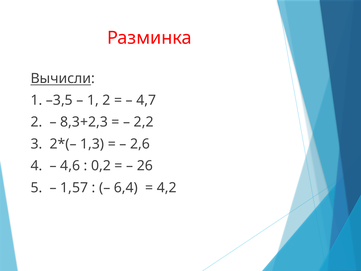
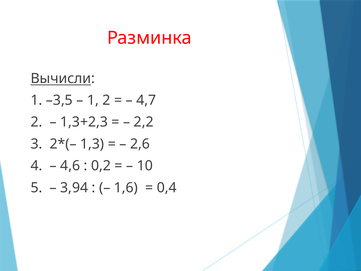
8,3+2,3: 8,3+2,3 -> 1,3+2,3
26: 26 -> 10
1,57: 1,57 -> 3,94
6,4: 6,4 -> 1,6
4,2: 4,2 -> 0,4
